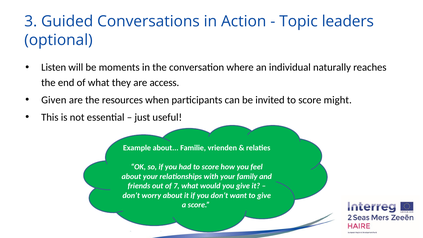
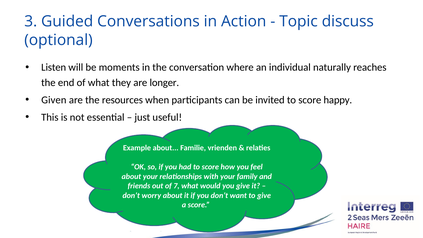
leaders: leaders -> discuss
access: access -> longer
might: might -> happy
